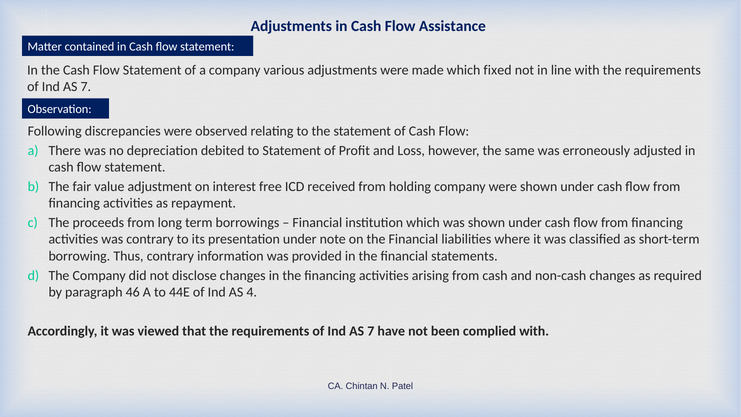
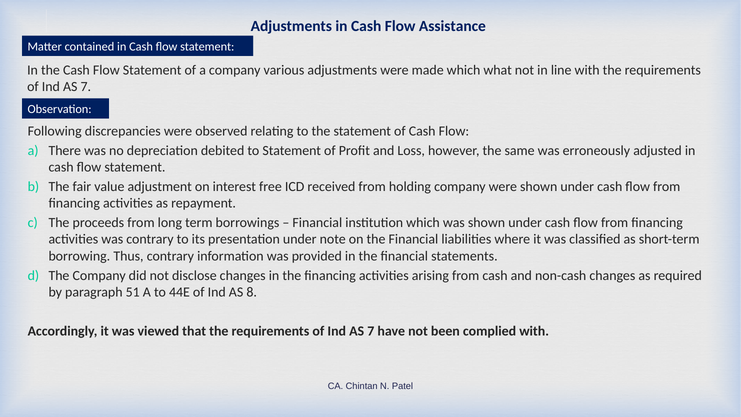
fixed: fixed -> what
46: 46 -> 51
4: 4 -> 8
